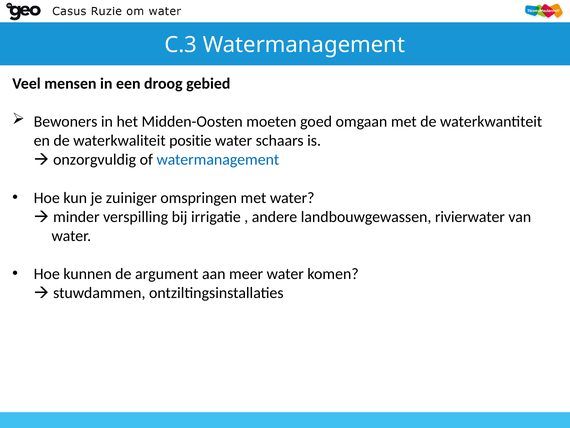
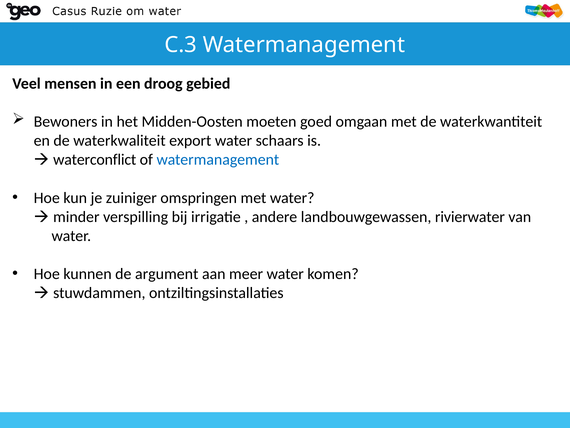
positie: positie -> export
onzorgvuldig: onzorgvuldig -> waterconflict
